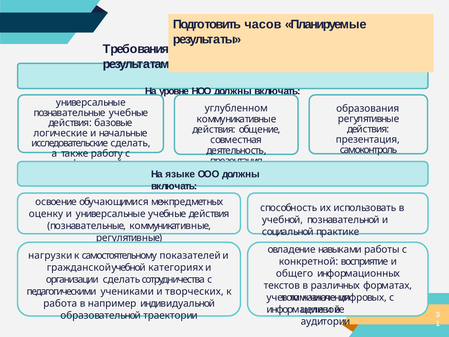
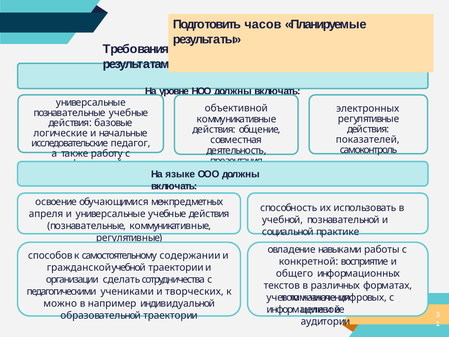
углубленном: углубленном -> объективной
образования: образования -> электронных
презентация at (368, 139): презентация -> показателей
исследовательские сделать: сделать -> педагог
оценку: оценку -> апреля
нагрузки: нагрузки -> способов
показателей: показателей -> содержании
учебной категориях: категориях -> траектории
работа: работа -> можно
